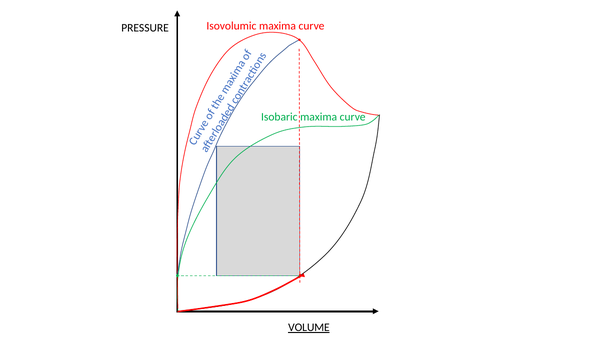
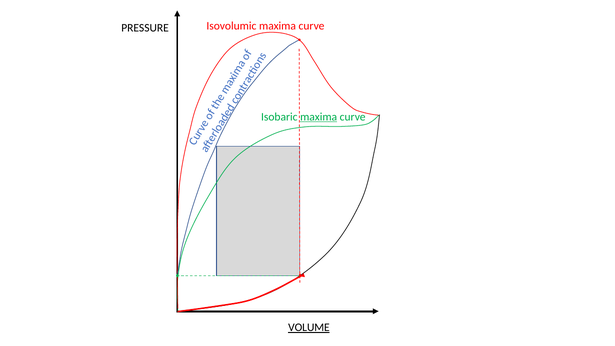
maxima at (319, 117) underline: none -> present
